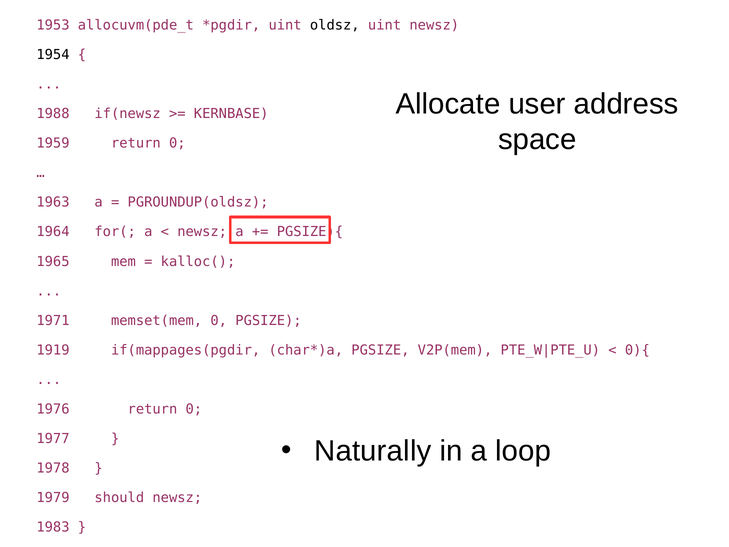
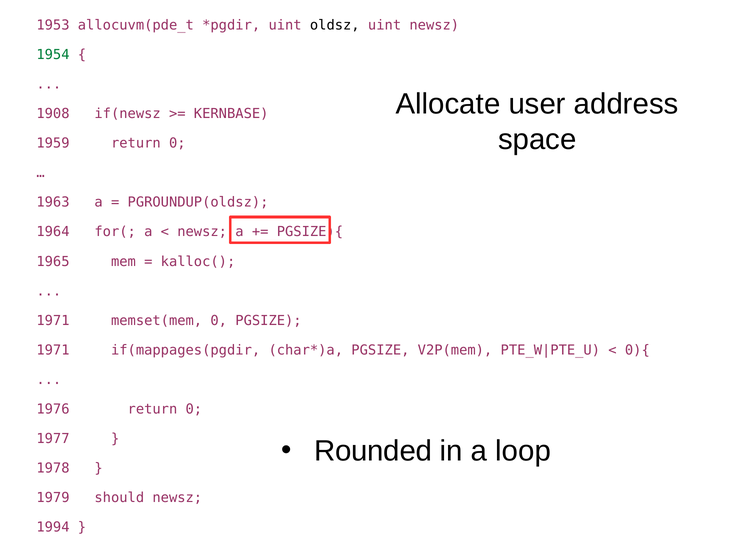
1954 colour: black -> green
1988: 1988 -> 1908
1919 at (53, 350): 1919 -> 1971
Naturally: Naturally -> Rounded
1983: 1983 -> 1994
